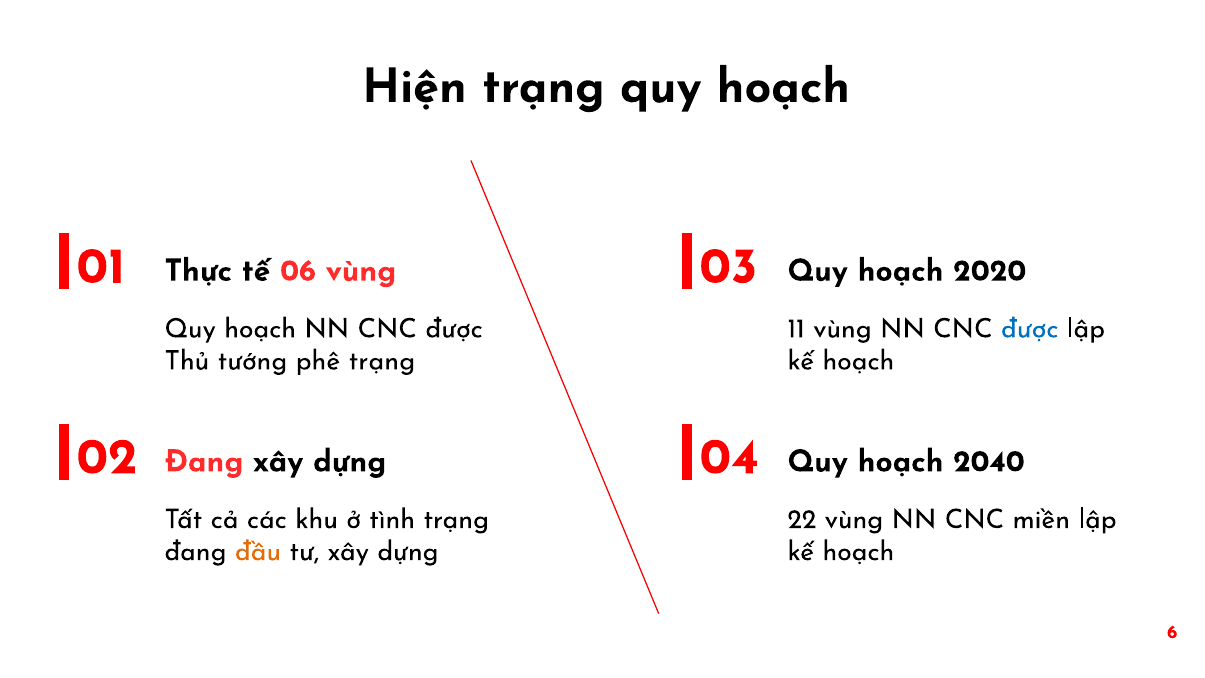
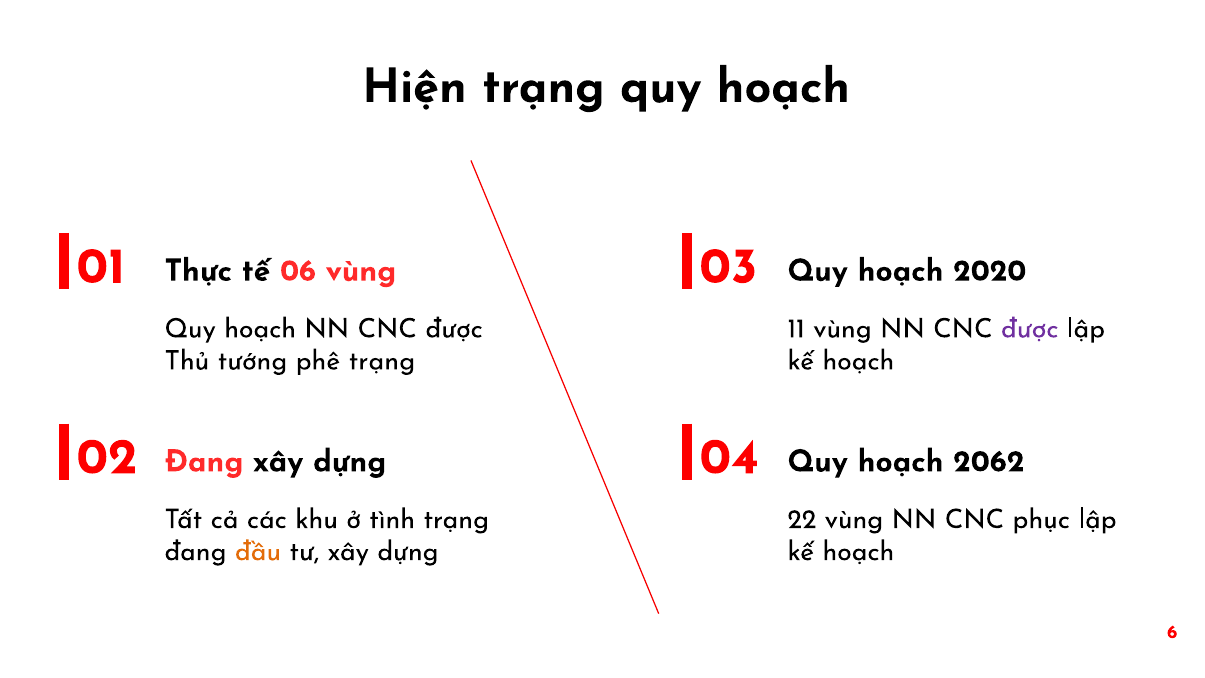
được at (1030, 328) colour: blue -> purple
2040: 2040 -> 2062
miền: miền -> phục
